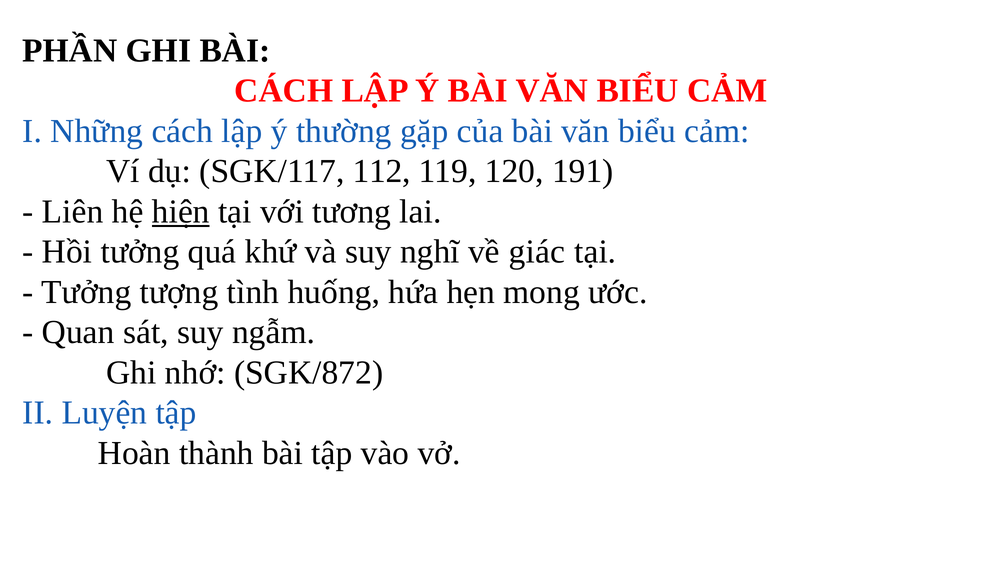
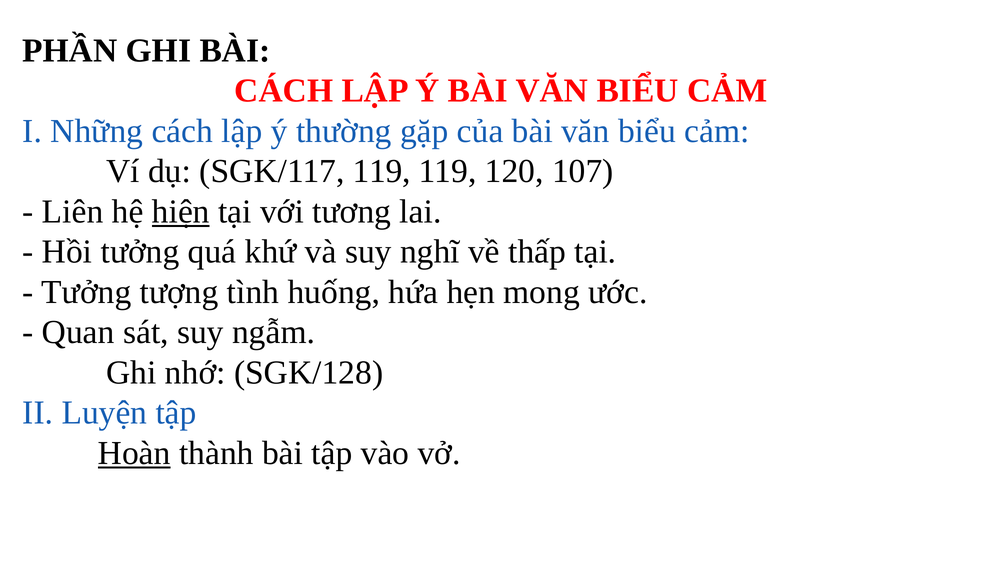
SGK/117 112: 112 -> 119
191: 191 -> 107
giác: giác -> thấp
SGK/872: SGK/872 -> SGK/128
Hoàn underline: none -> present
